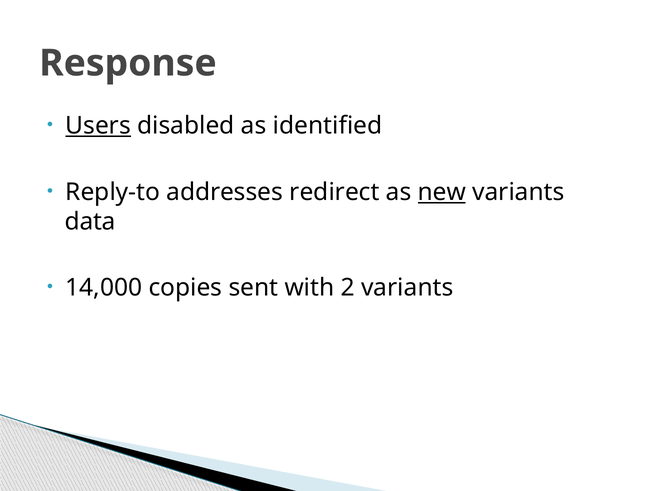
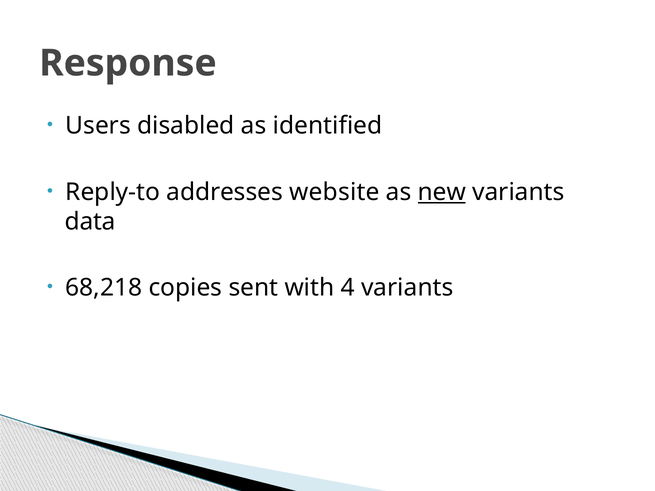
Users underline: present -> none
redirect: redirect -> website
14,000: 14,000 -> 68,218
2: 2 -> 4
